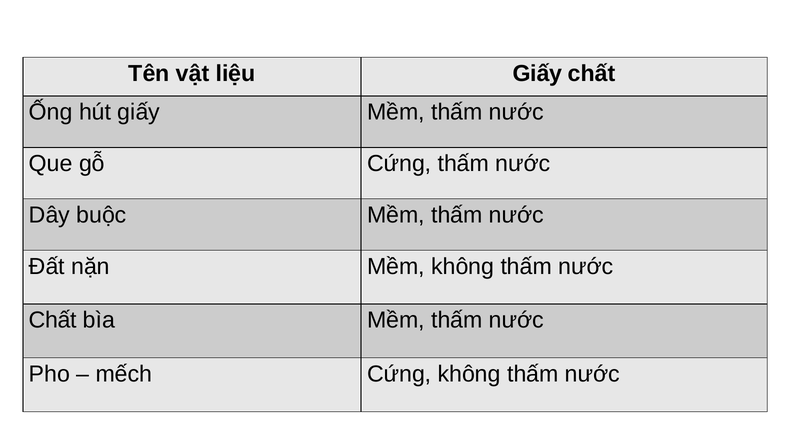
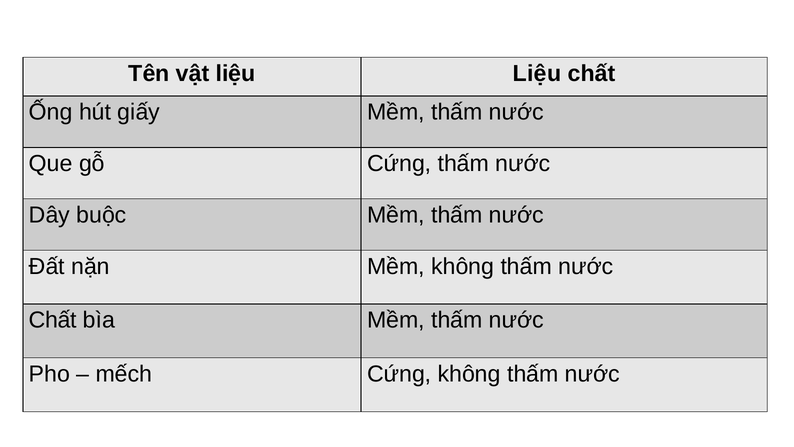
liệu Giấy: Giấy -> Liệu
